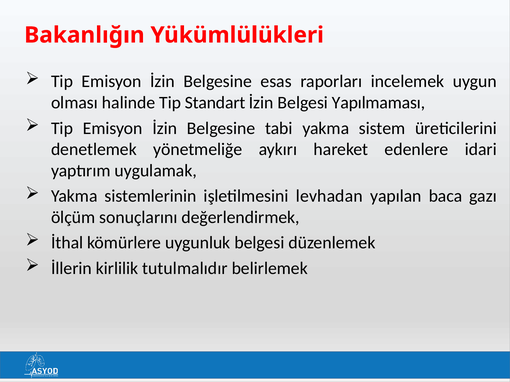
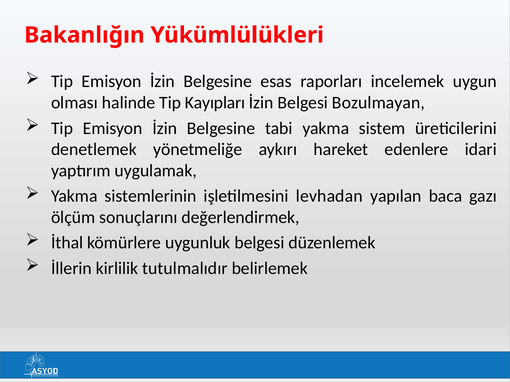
Standart: Standart -> Kayıpları
Yapılmaması: Yapılmaması -> Bozulmayan
